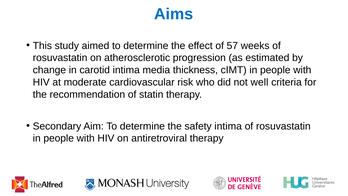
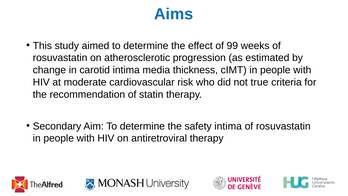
57: 57 -> 99
well: well -> true
